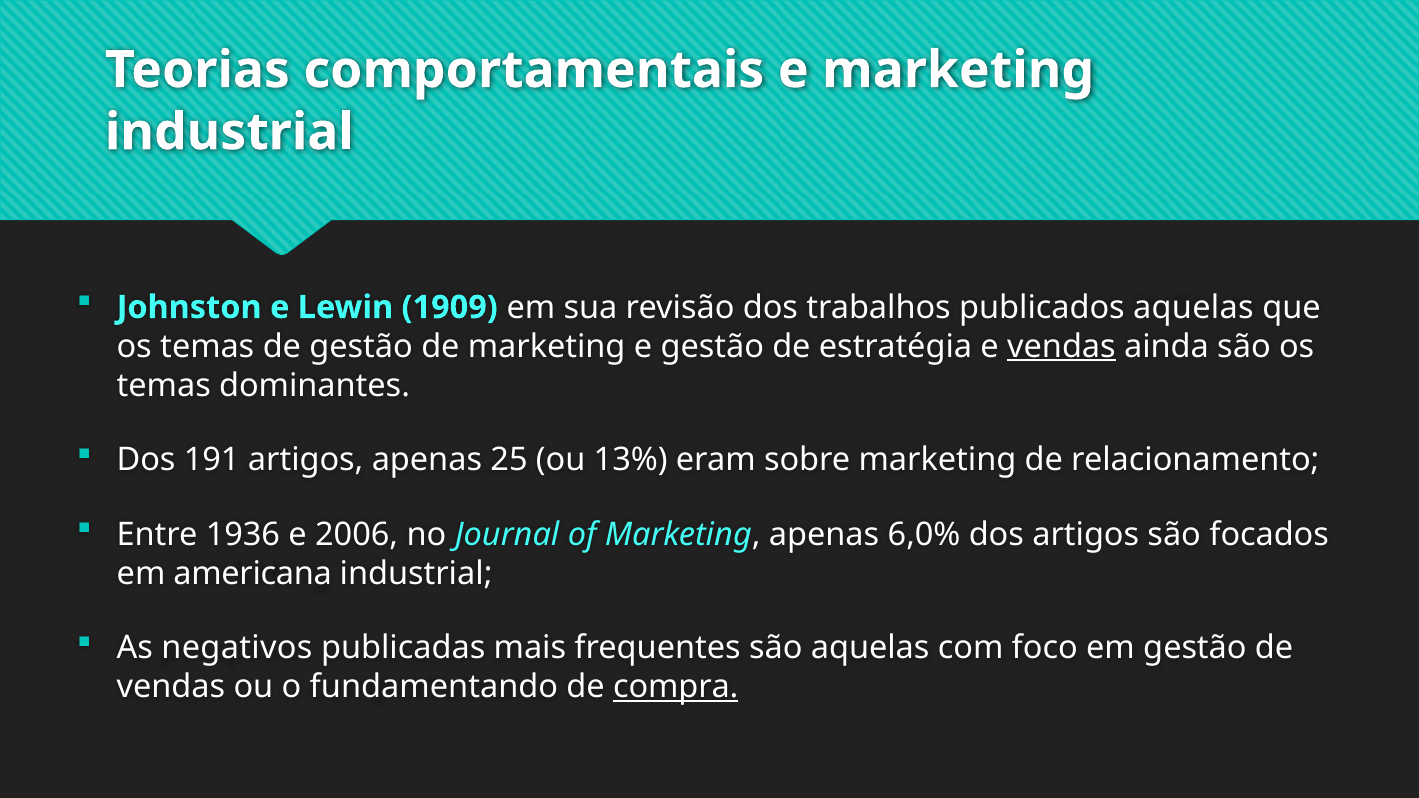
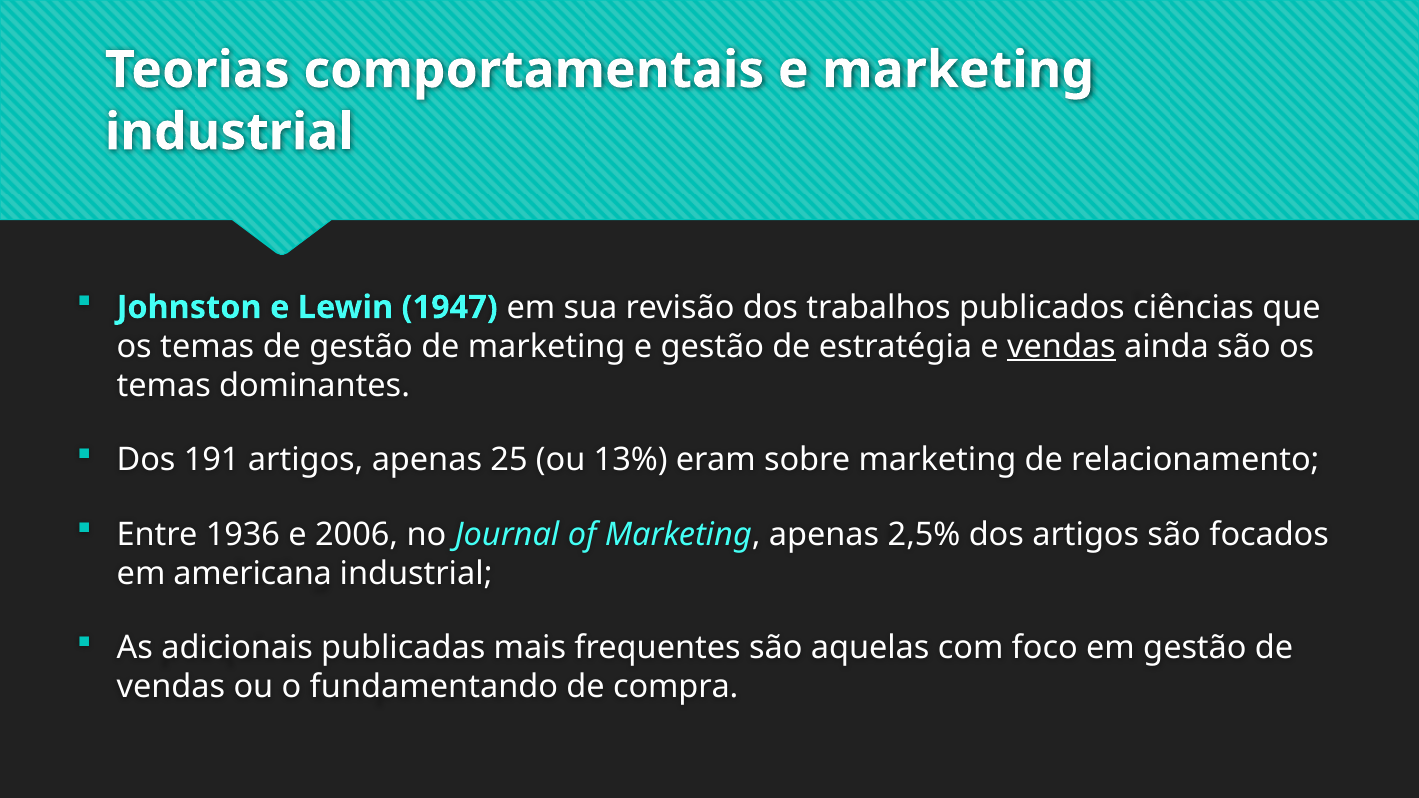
1909: 1909 -> 1947
publicados aquelas: aquelas -> ciências
6,0%: 6,0% -> 2,5%
negativos: negativos -> adicionais
compra underline: present -> none
